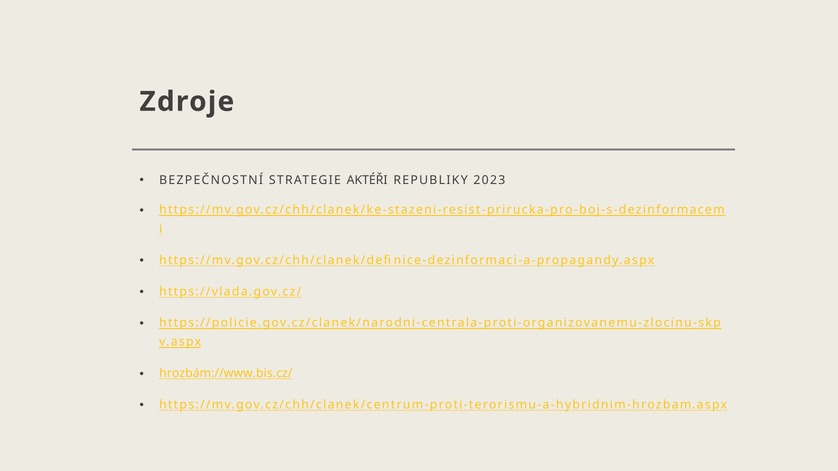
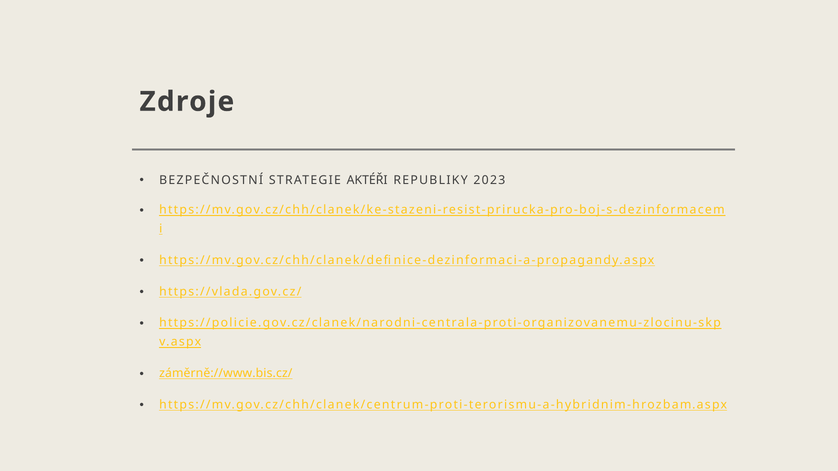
hrozbám://www.bis.cz/: hrozbám://www.bis.cz/ -> záměrně://www.bis.cz/
